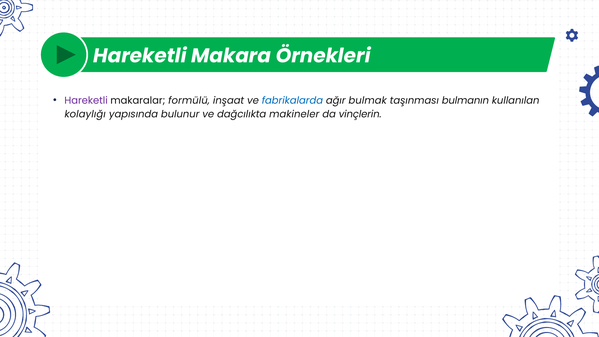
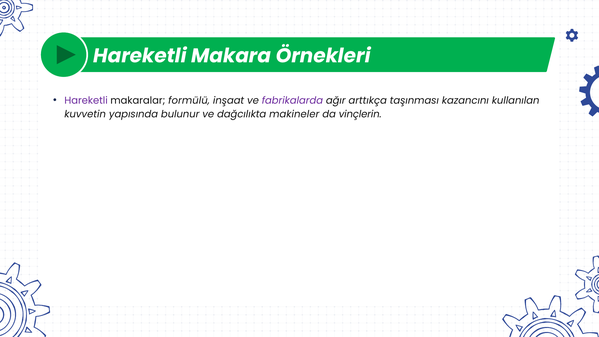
fabrikalarda colour: blue -> purple
bulmak: bulmak -> arttıkça
bulmanın: bulmanın -> kazancını
kolaylığı: kolaylığı -> kuvvetin
